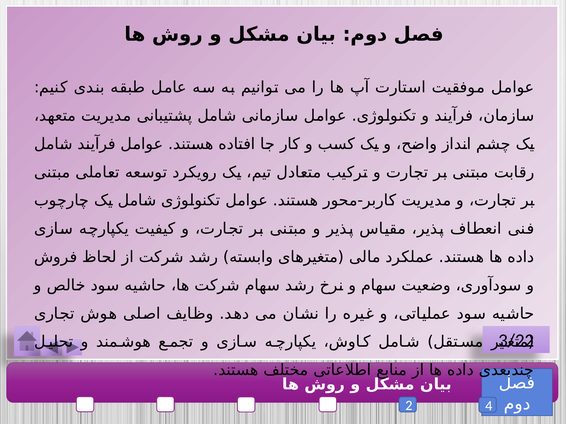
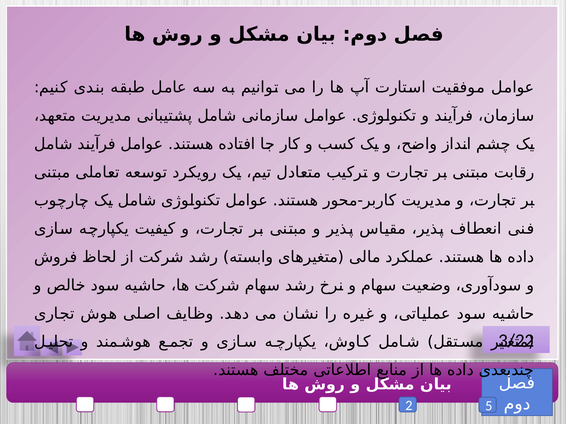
4: 4 -> 5
